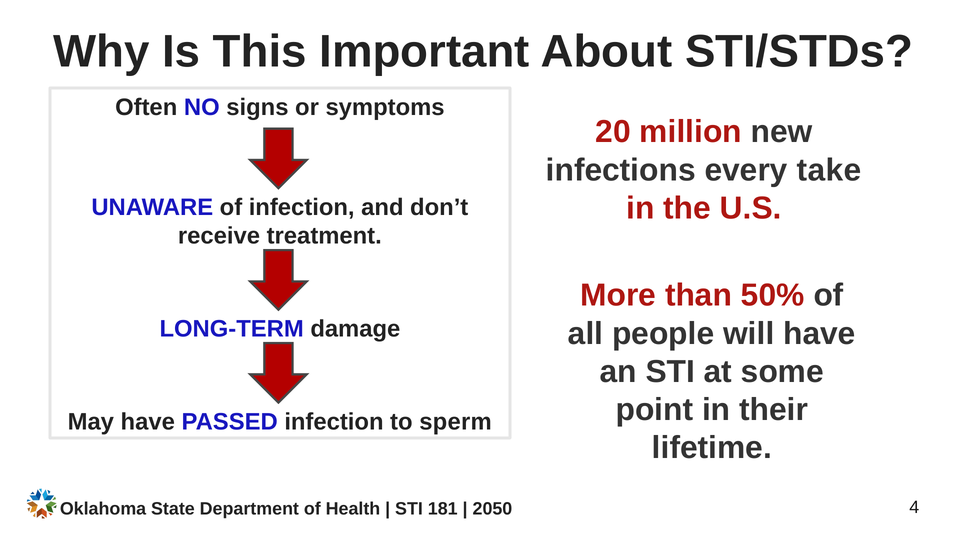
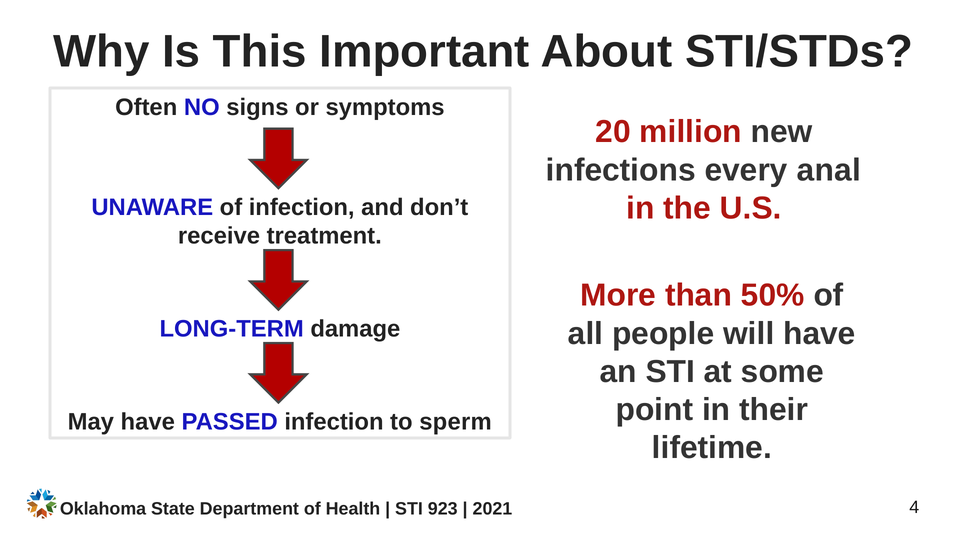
take: take -> anal
181: 181 -> 923
2050: 2050 -> 2021
